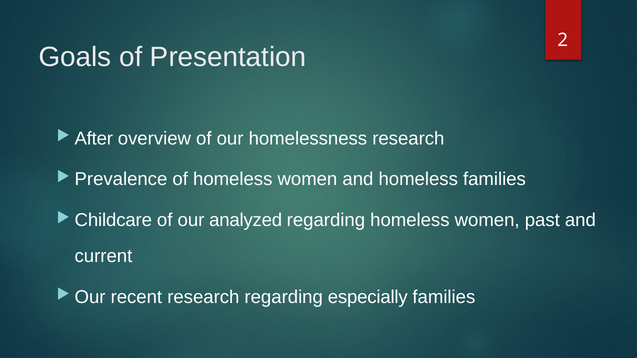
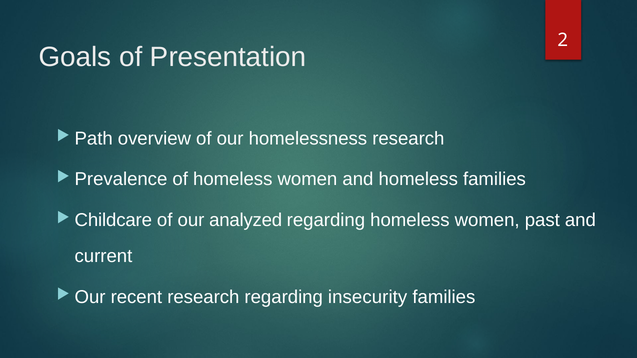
After: After -> Path
especially: especially -> insecurity
